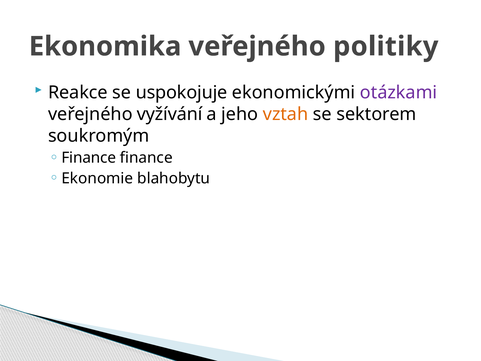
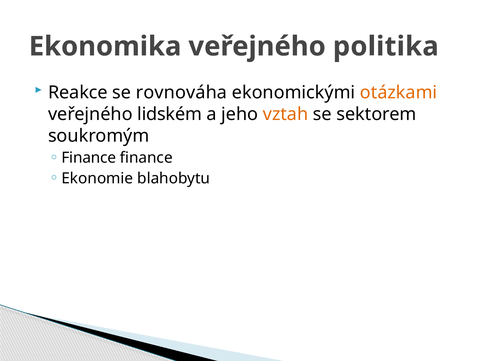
politiky: politiky -> politika
uspokojuje: uspokojuje -> rovnováha
otázkami colour: purple -> orange
vyžívání: vyžívání -> lidském
